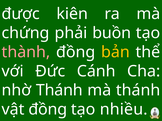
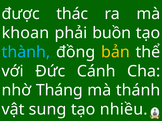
kiên: kiên -> thác
chứng: chứng -> khoan
thành colour: pink -> light blue
nhờ Thánh: Thánh -> Tháng
vật đồng: đồng -> sung
